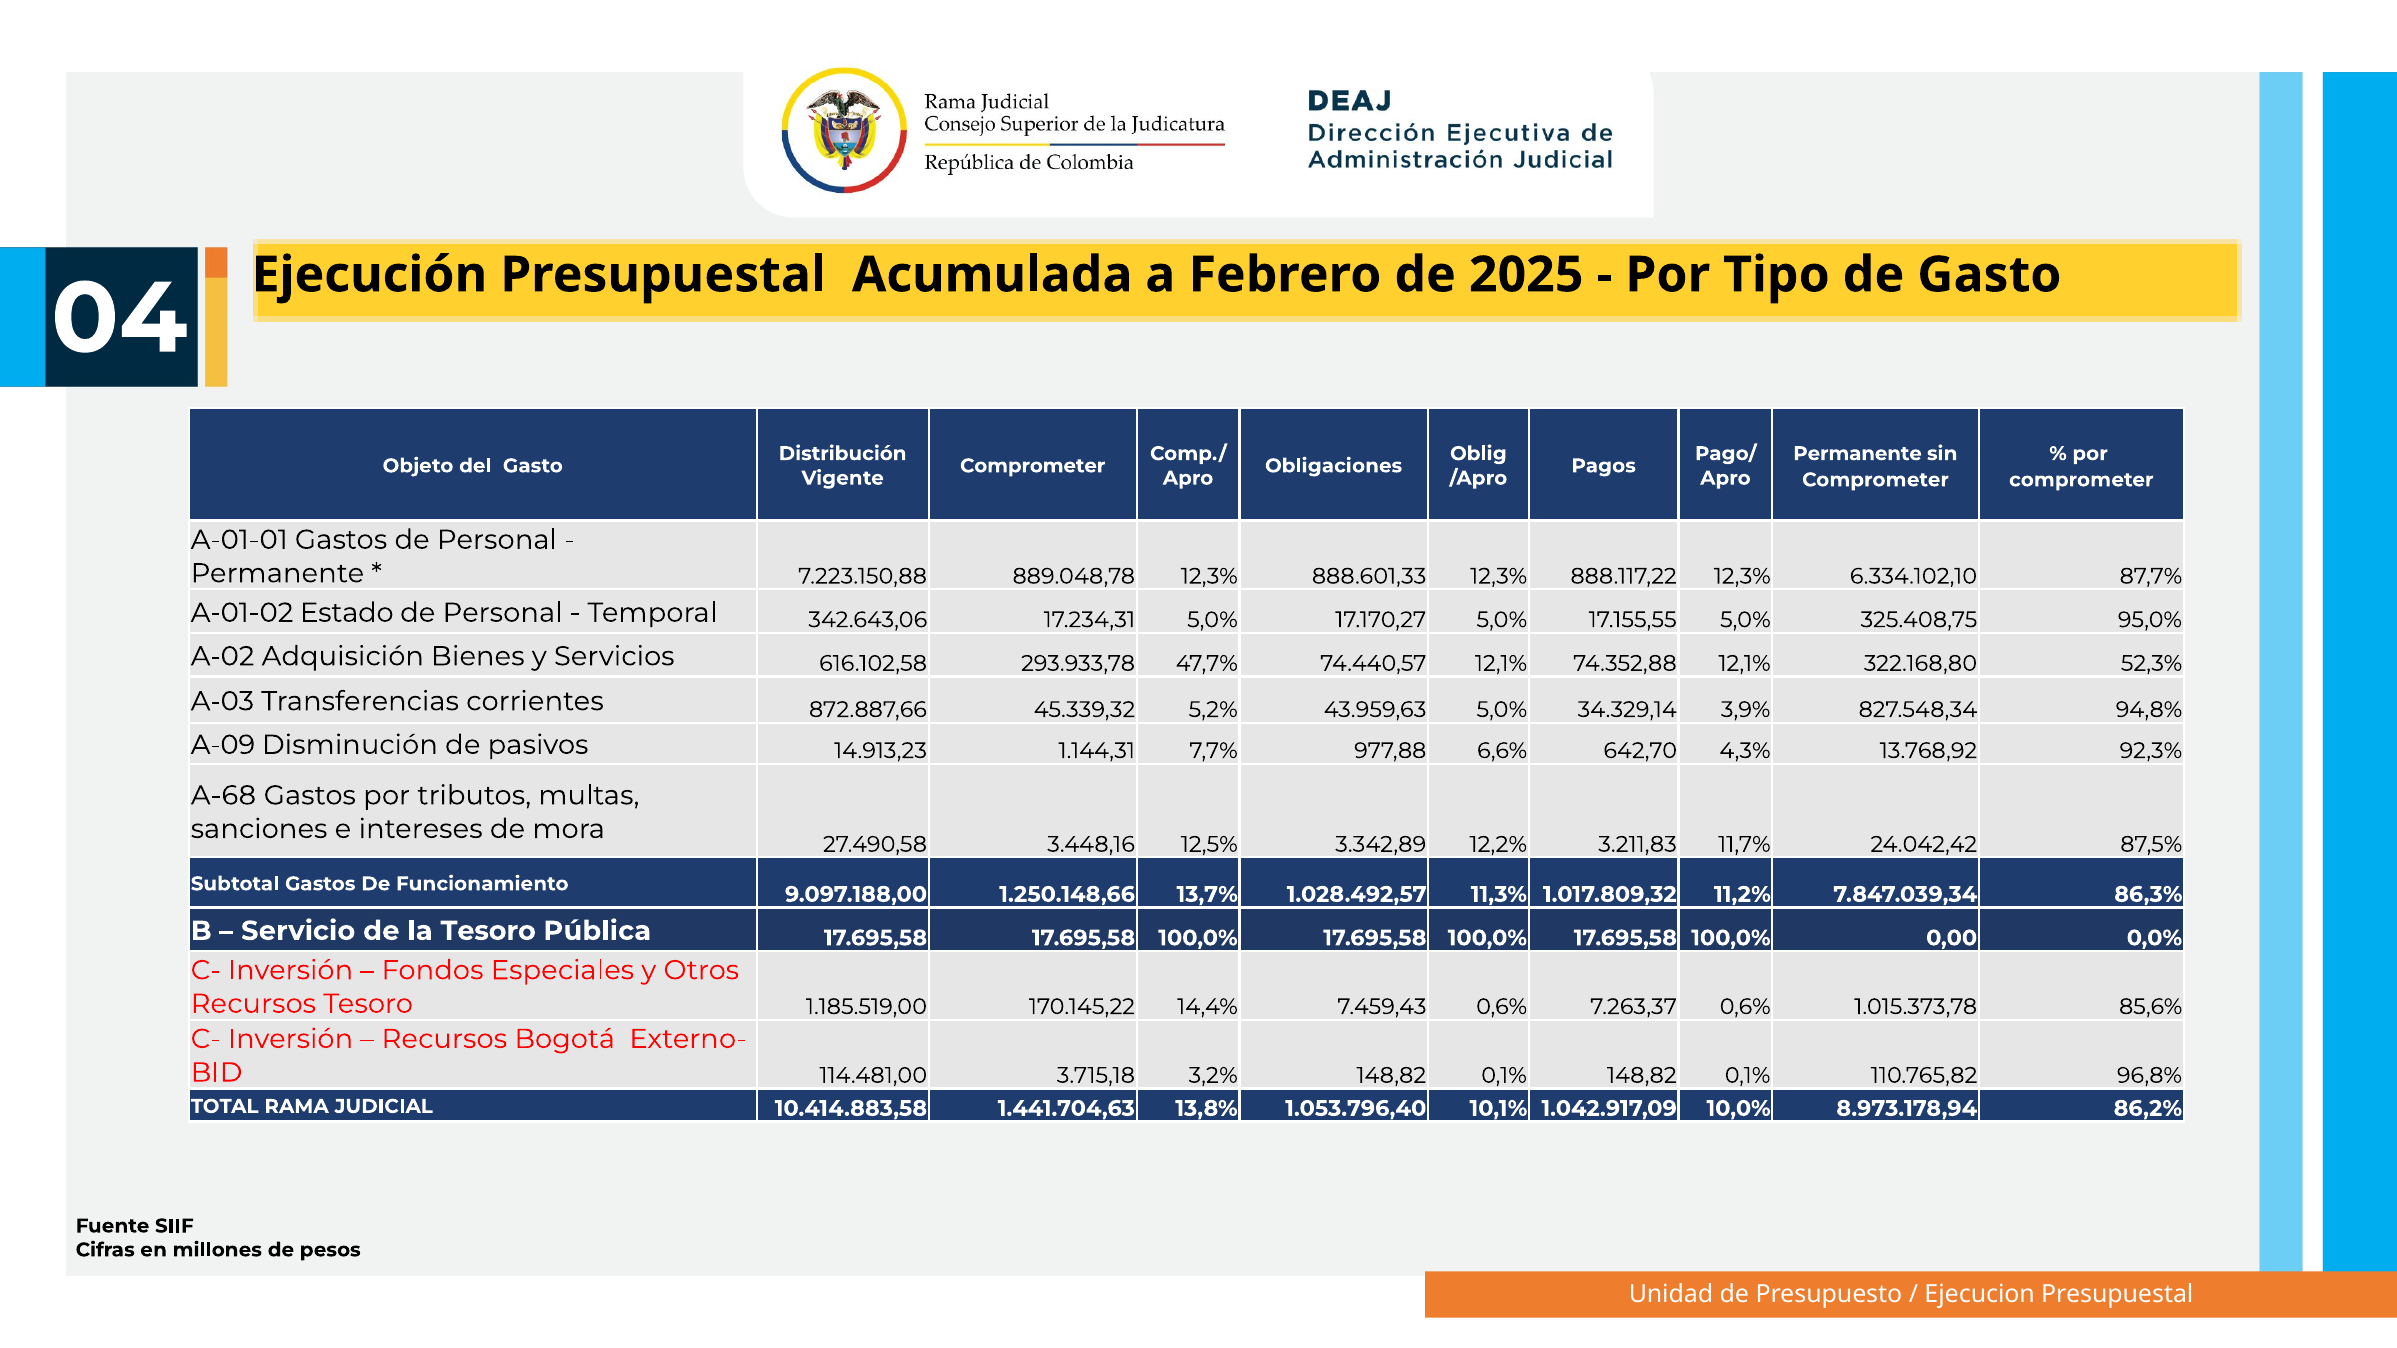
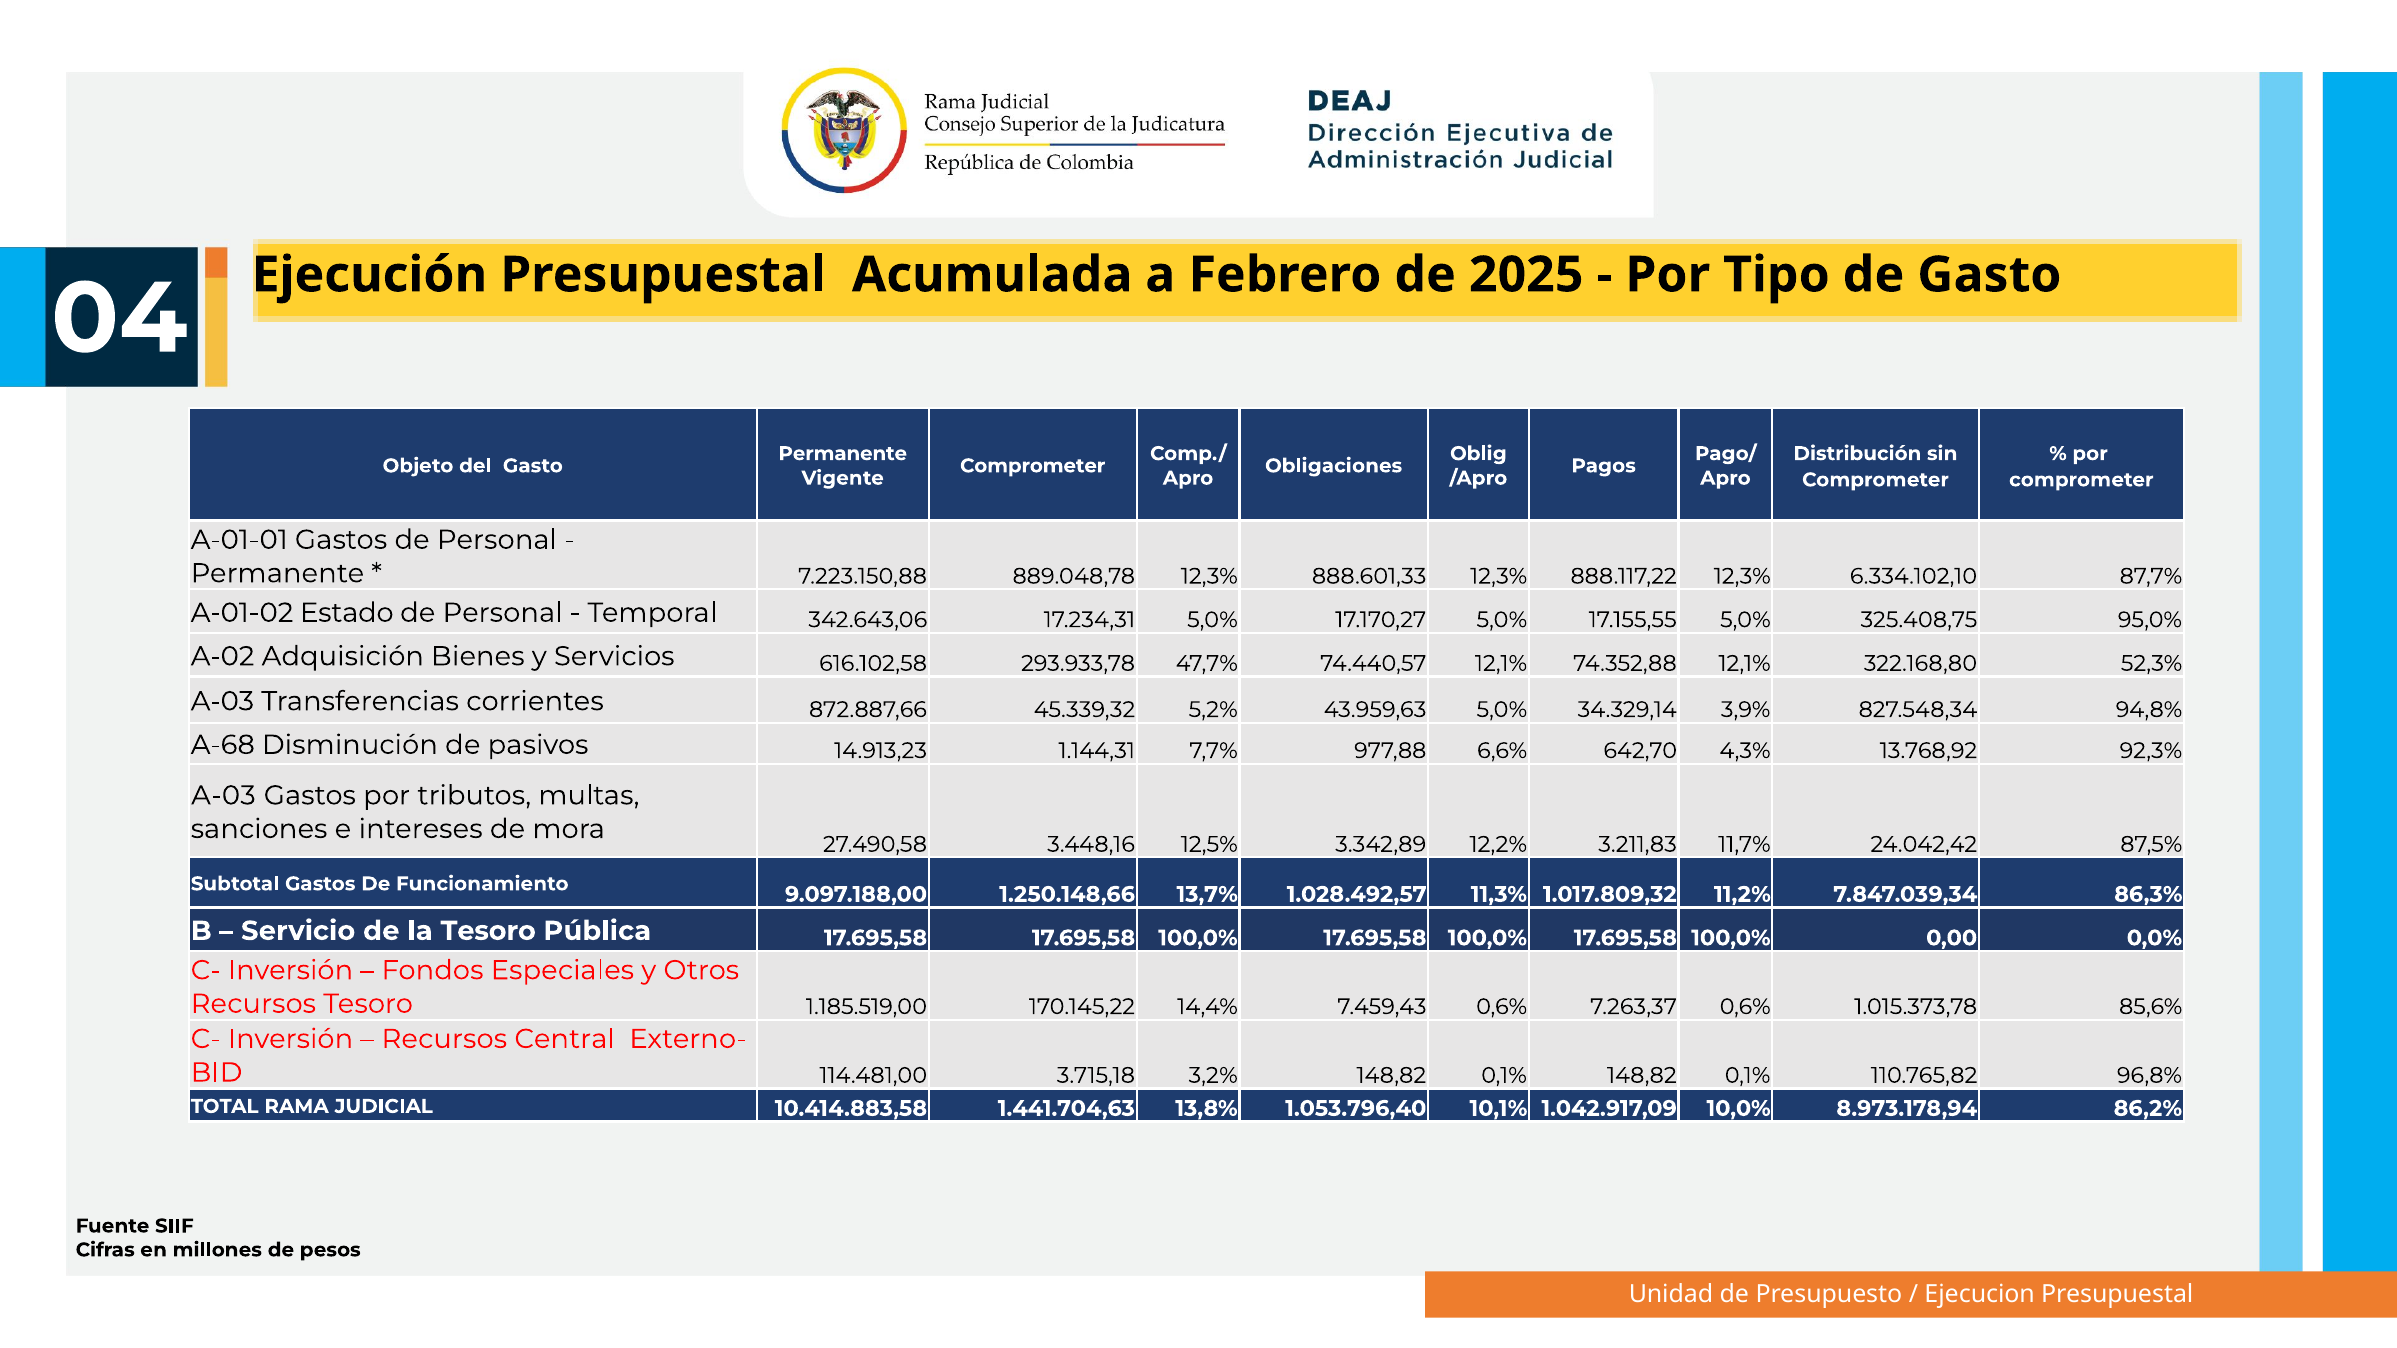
Distribución at (843, 454): Distribución -> Permanente
Permanente at (1858, 454): Permanente -> Distribución
A-09: A-09 -> A-68
A-68 at (223, 796): A-68 -> A-03
Bogotá: Bogotá -> Central
